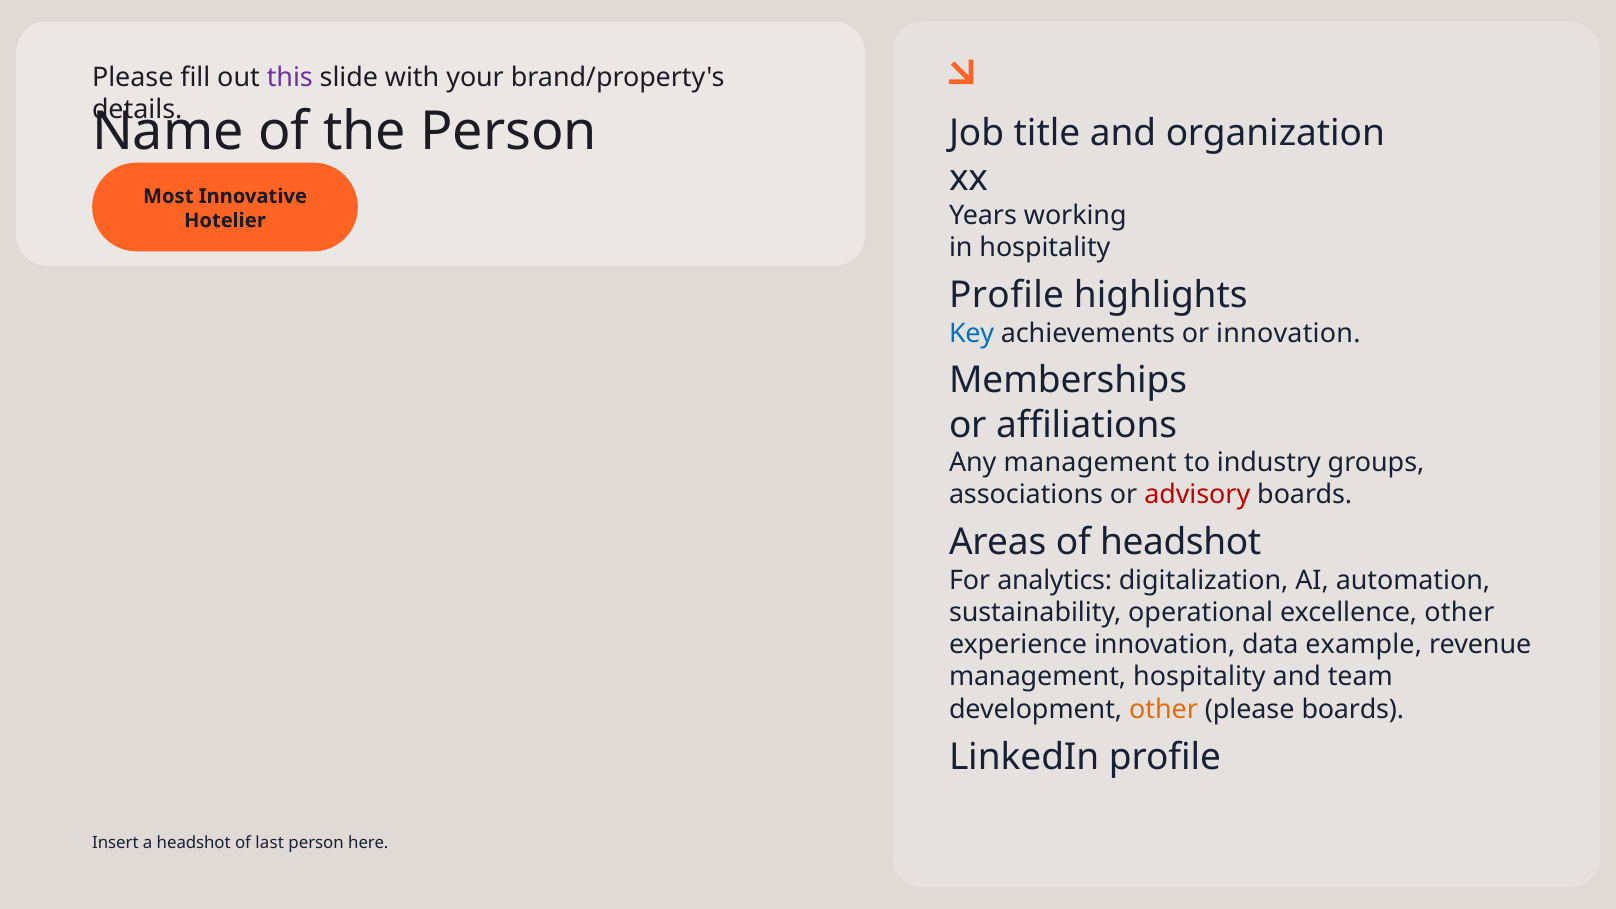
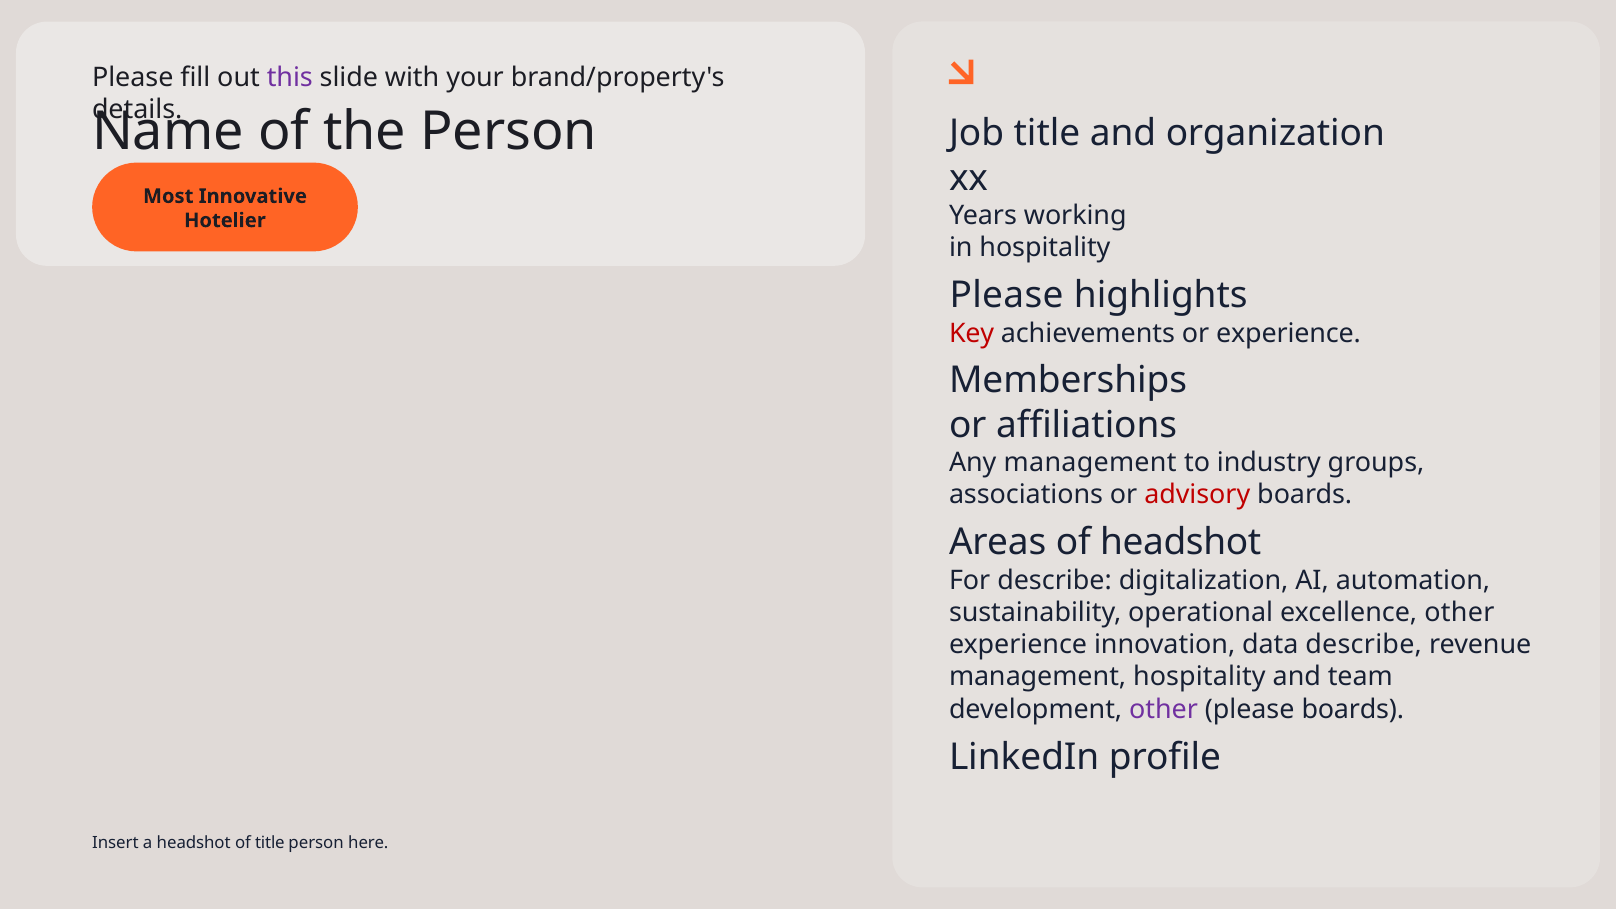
Profile at (1007, 296): Profile -> Please
Key colour: blue -> red
or innovation: innovation -> experience
For analytics: analytics -> describe
data example: example -> describe
other at (1164, 709) colour: orange -> purple
of last: last -> title
